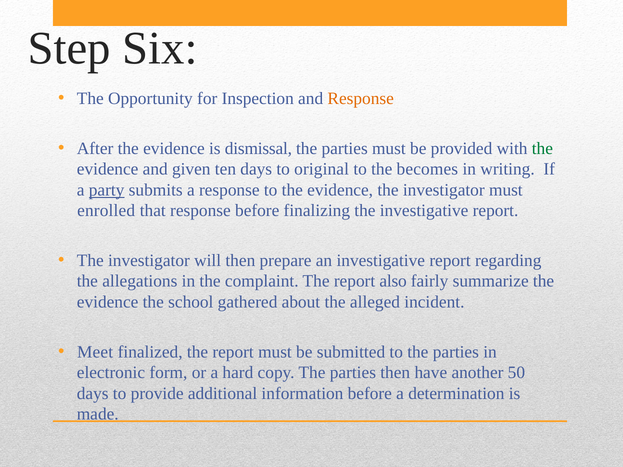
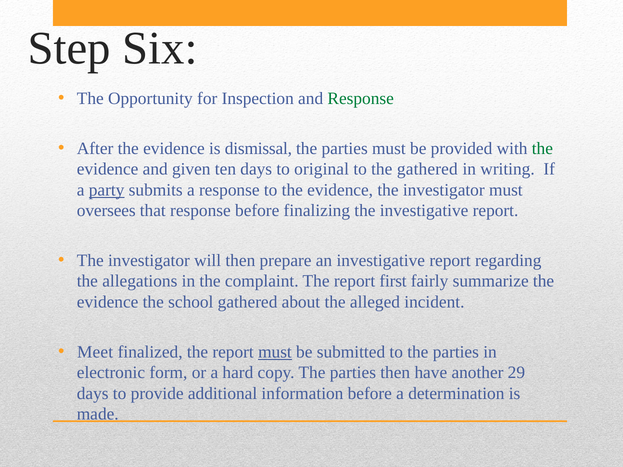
Response at (361, 99) colour: orange -> green
the becomes: becomes -> gathered
enrolled: enrolled -> oversees
also: also -> first
must at (275, 352) underline: none -> present
50: 50 -> 29
